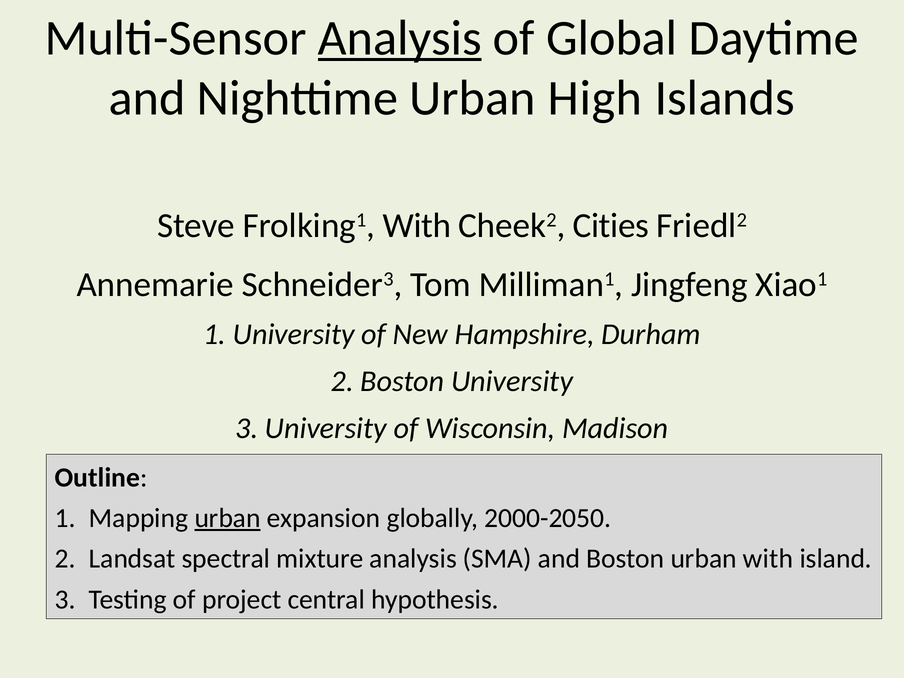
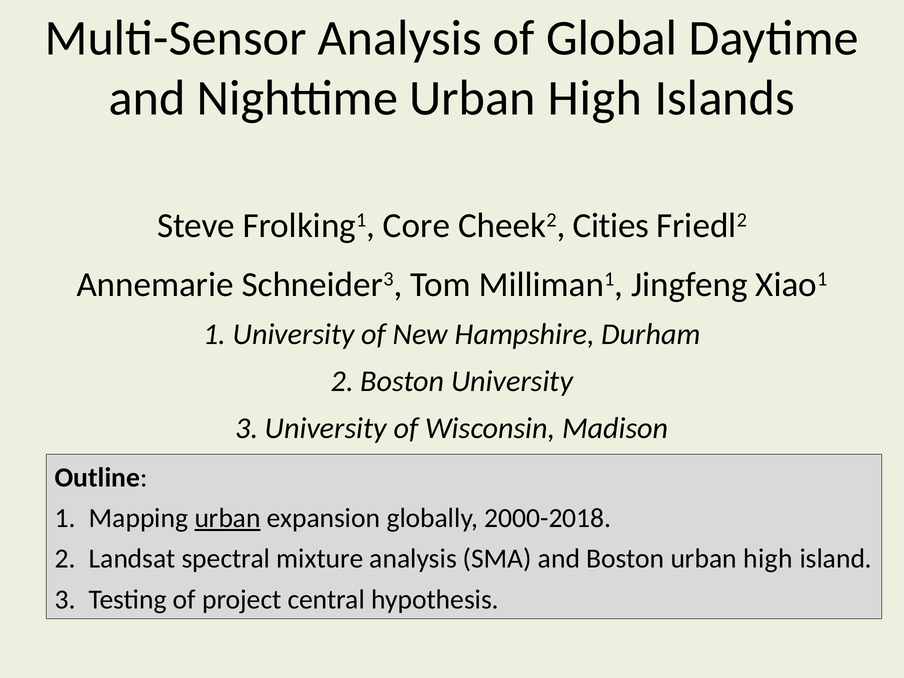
Analysis at (400, 38) underline: present -> none
Frolking1 With: With -> Core
2000-2050: 2000-2050 -> 2000-2018
Boston urban with: with -> high
